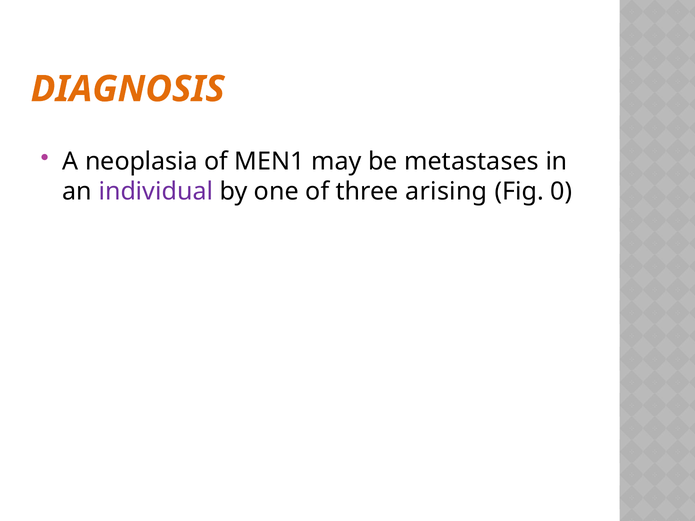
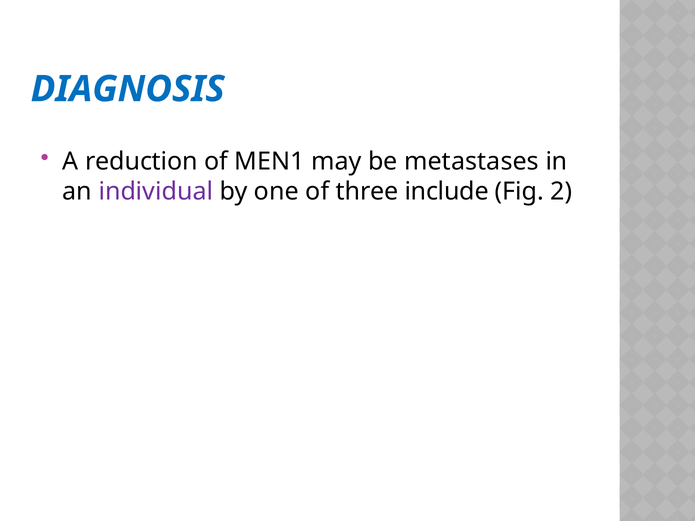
DIAGNOSIS colour: orange -> blue
neoplasia: neoplasia -> reduction
arising: arising -> include
0: 0 -> 2
